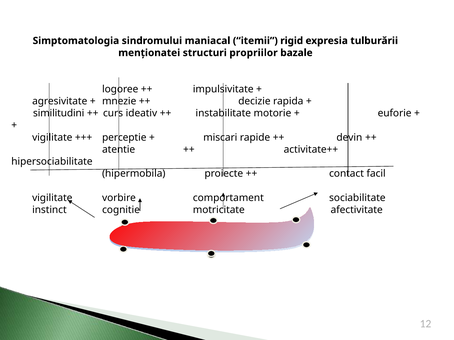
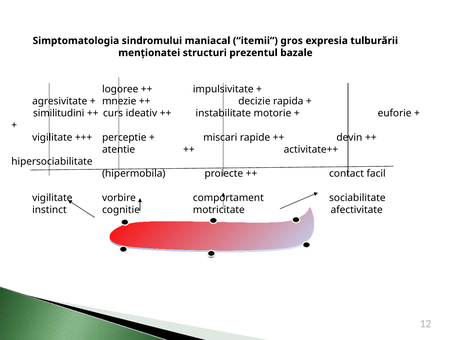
rigid: rigid -> gros
propriilor: propriilor -> prezentul
